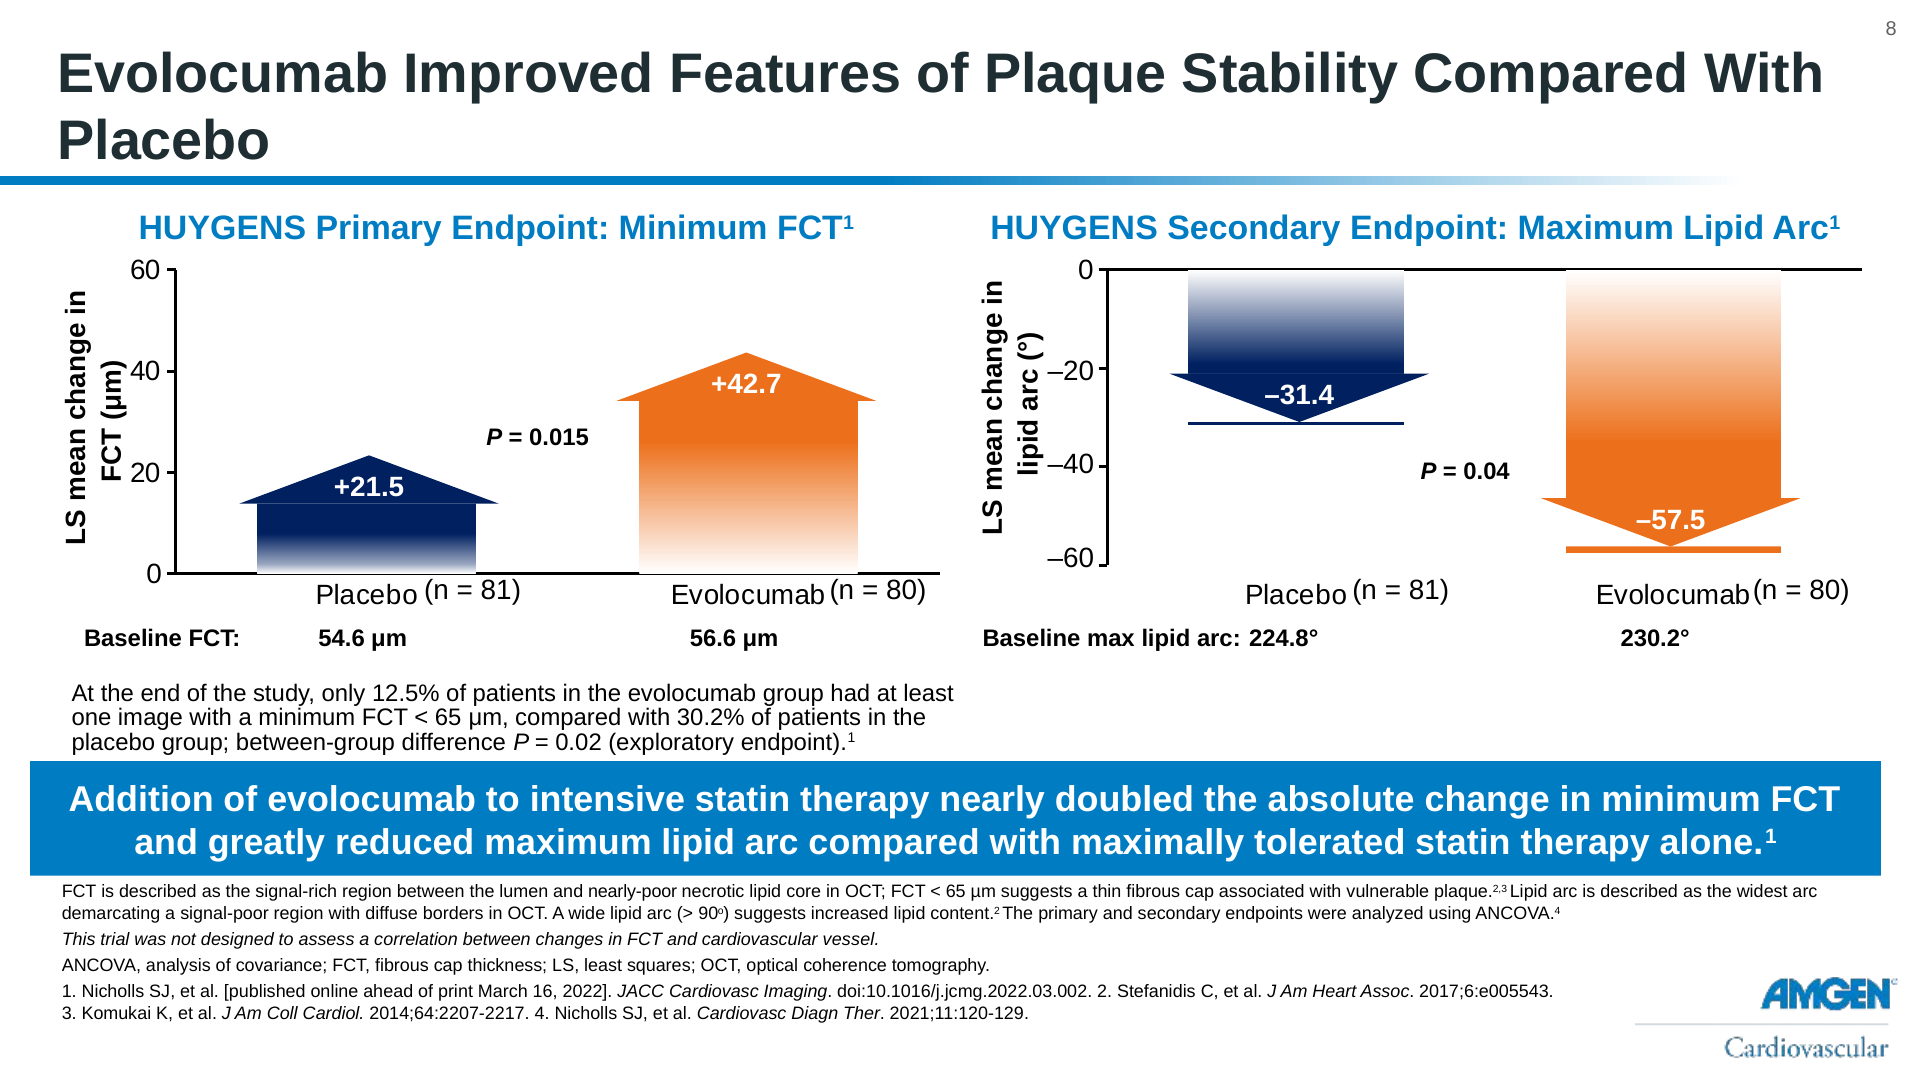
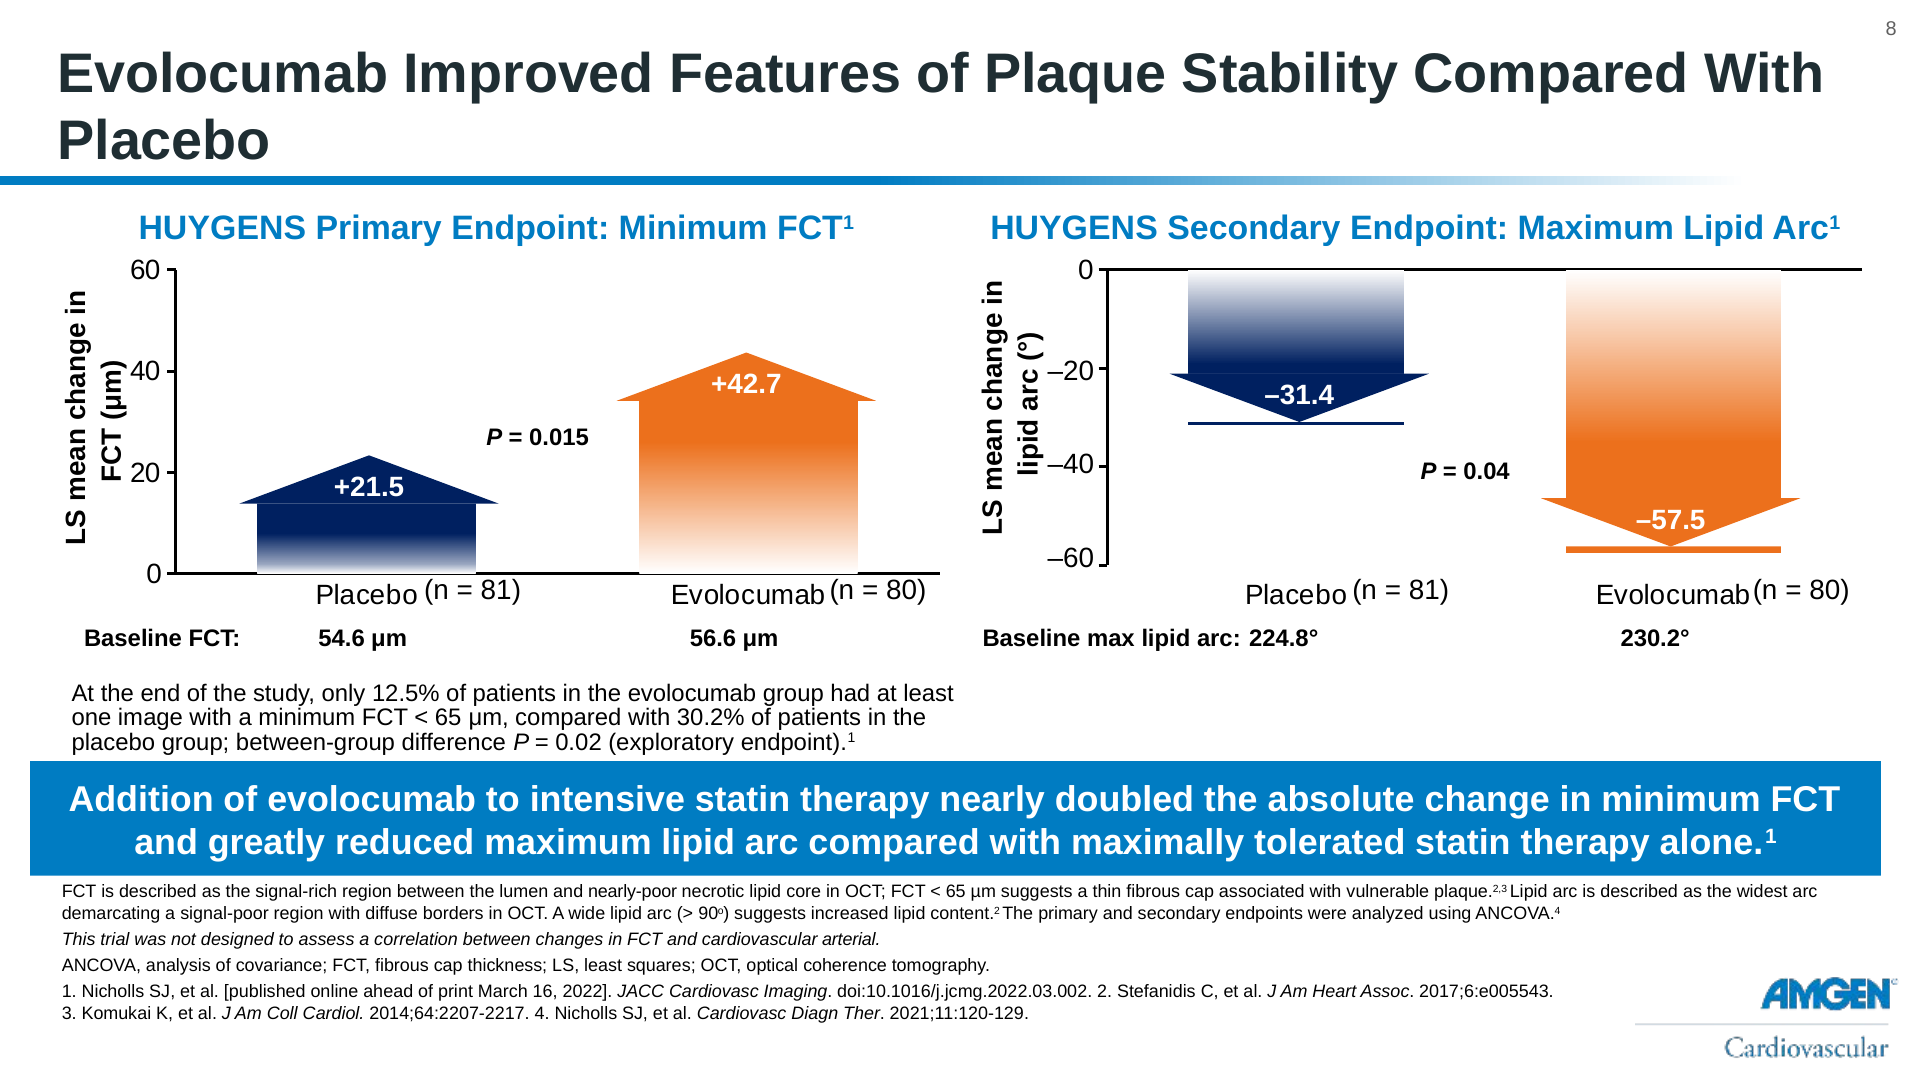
vessel: vessel -> arterial
